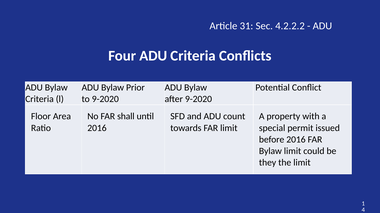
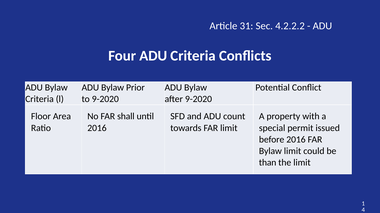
they: they -> than
